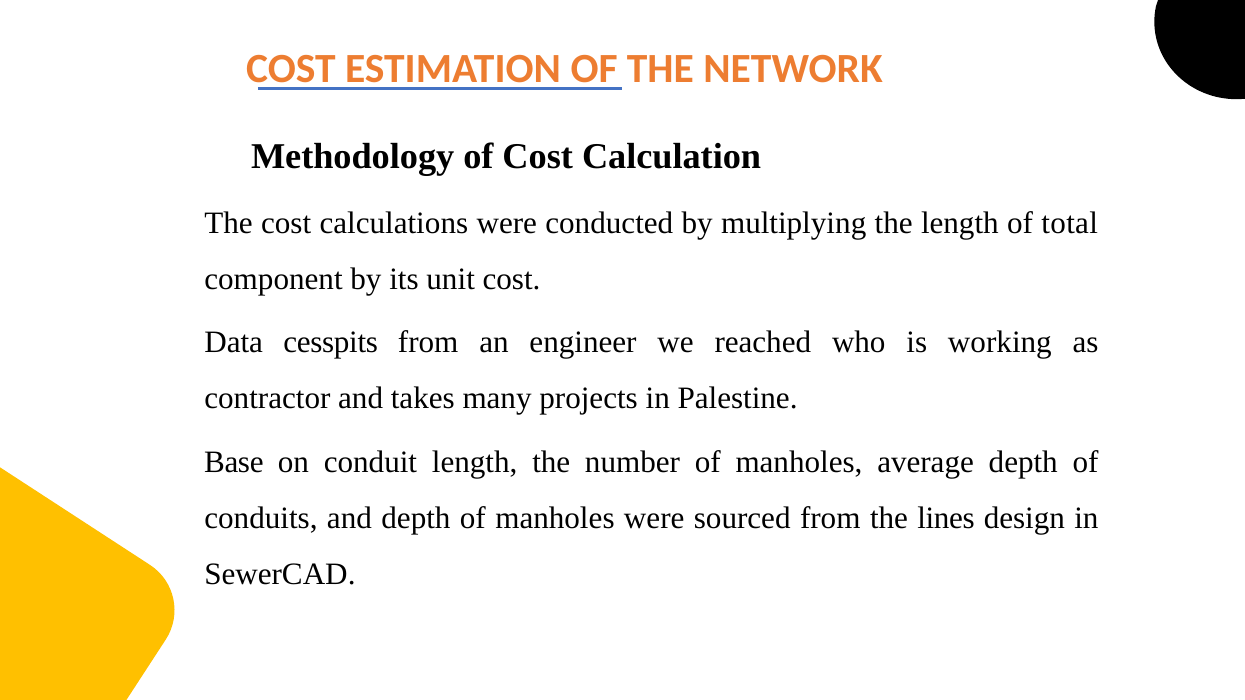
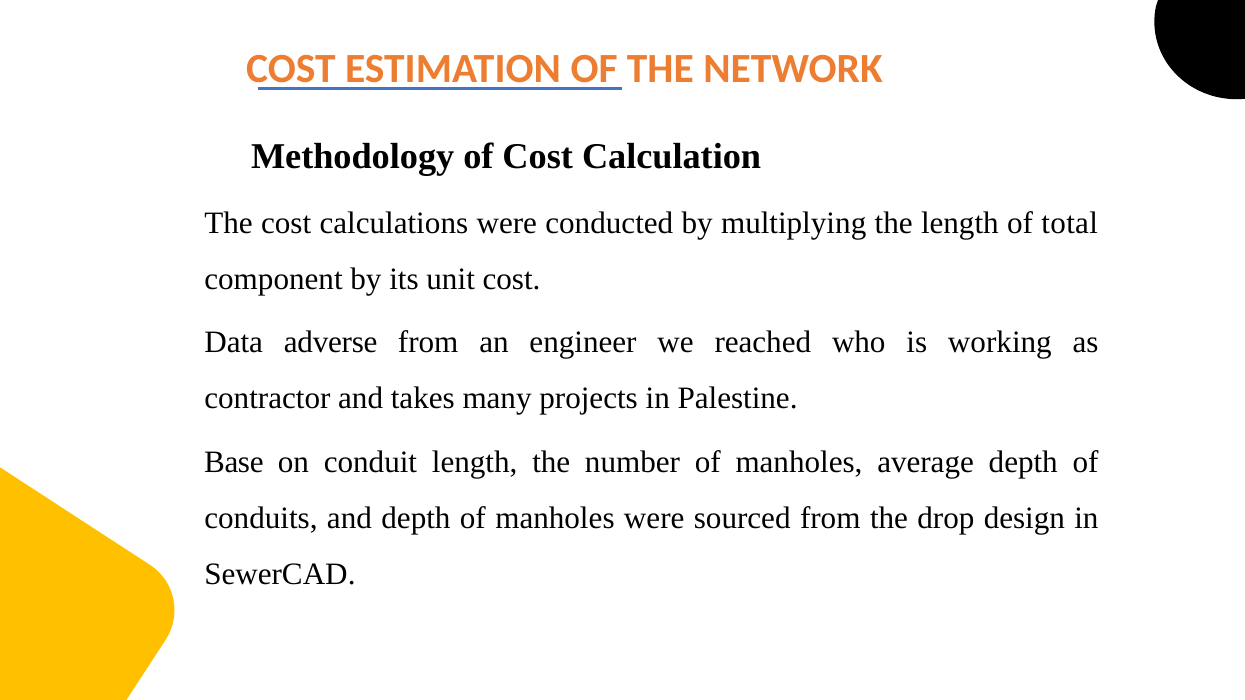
cesspits: cesspits -> adverse
lines: lines -> drop
